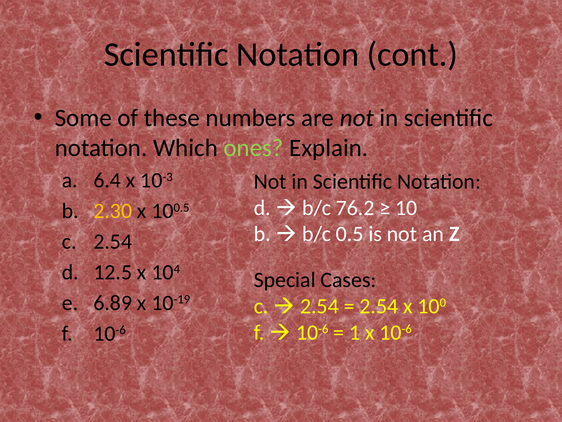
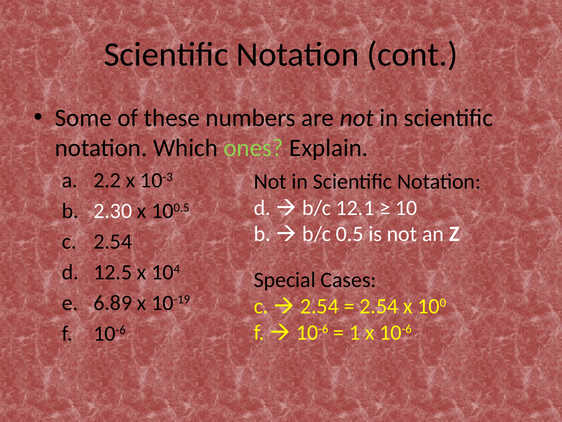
6.4: 6.4 -> 2.2
76.2: 76.2 -> 12.1
2.30 colour: yellow -> white
